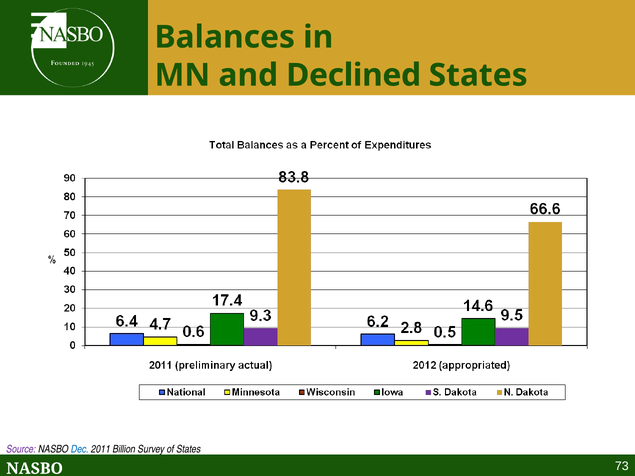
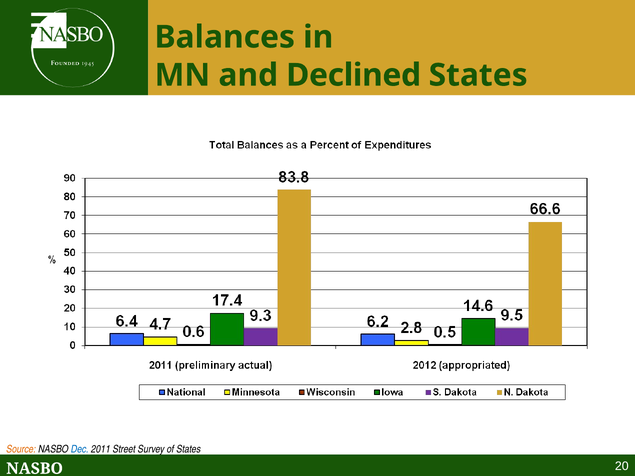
Source colour: purple -> orange
Billion: Billion -> Street
73: 73 -> 20
